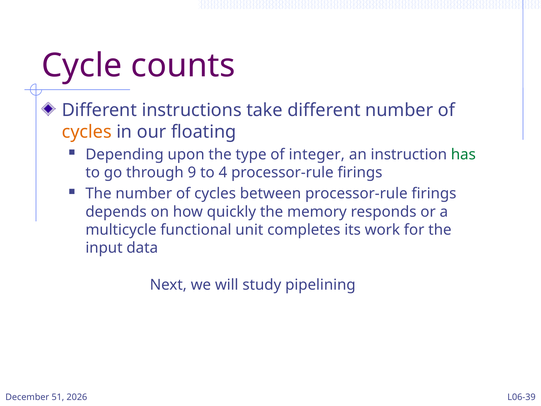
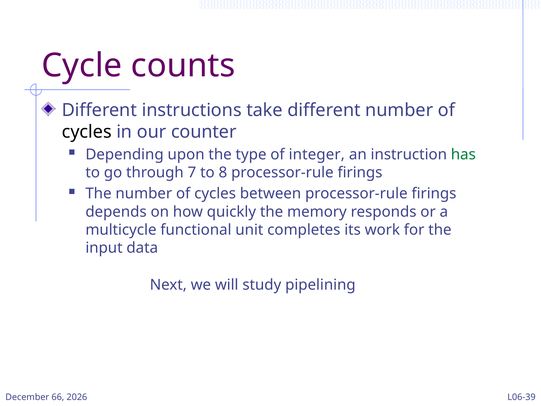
cycles at (87, 132) colour: orange -> black
floating: floating -> counter
9: 9 -> 7
4: 4 -> 8
51: 51 -> 66
